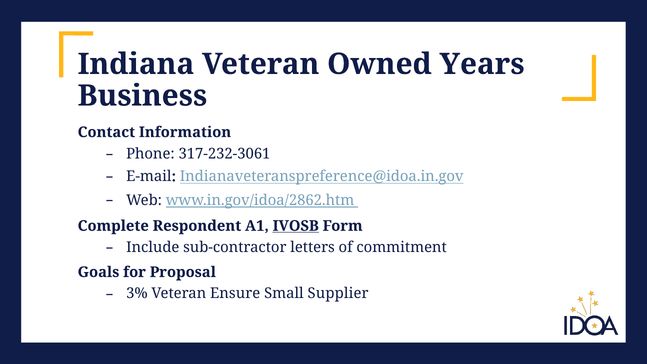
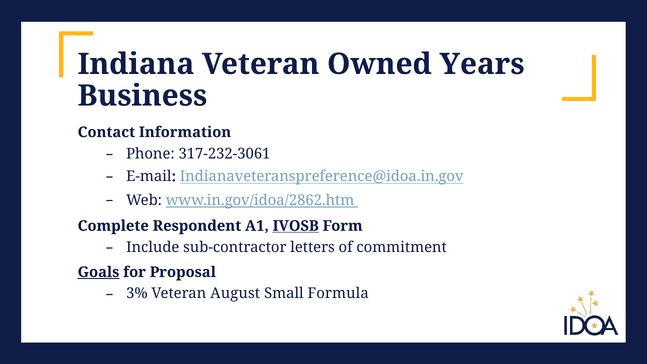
Goals underline: none -> present
Ensure: Ensure -> August
Supplier: Supplier -> Formula
